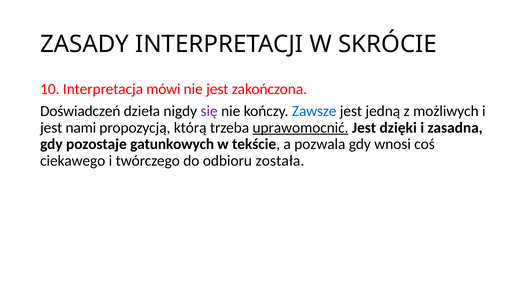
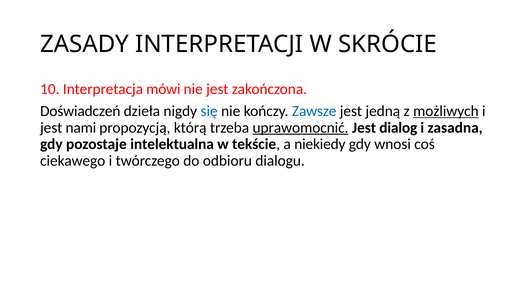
się colour: purple -> blue
możliwych underline: none -> present
dzięki: dzięki -> dialog
gatunkowych: gatunkowych -> intelektualna
pozwala: pozwala -> niekiedy
została: została -> dialogu
